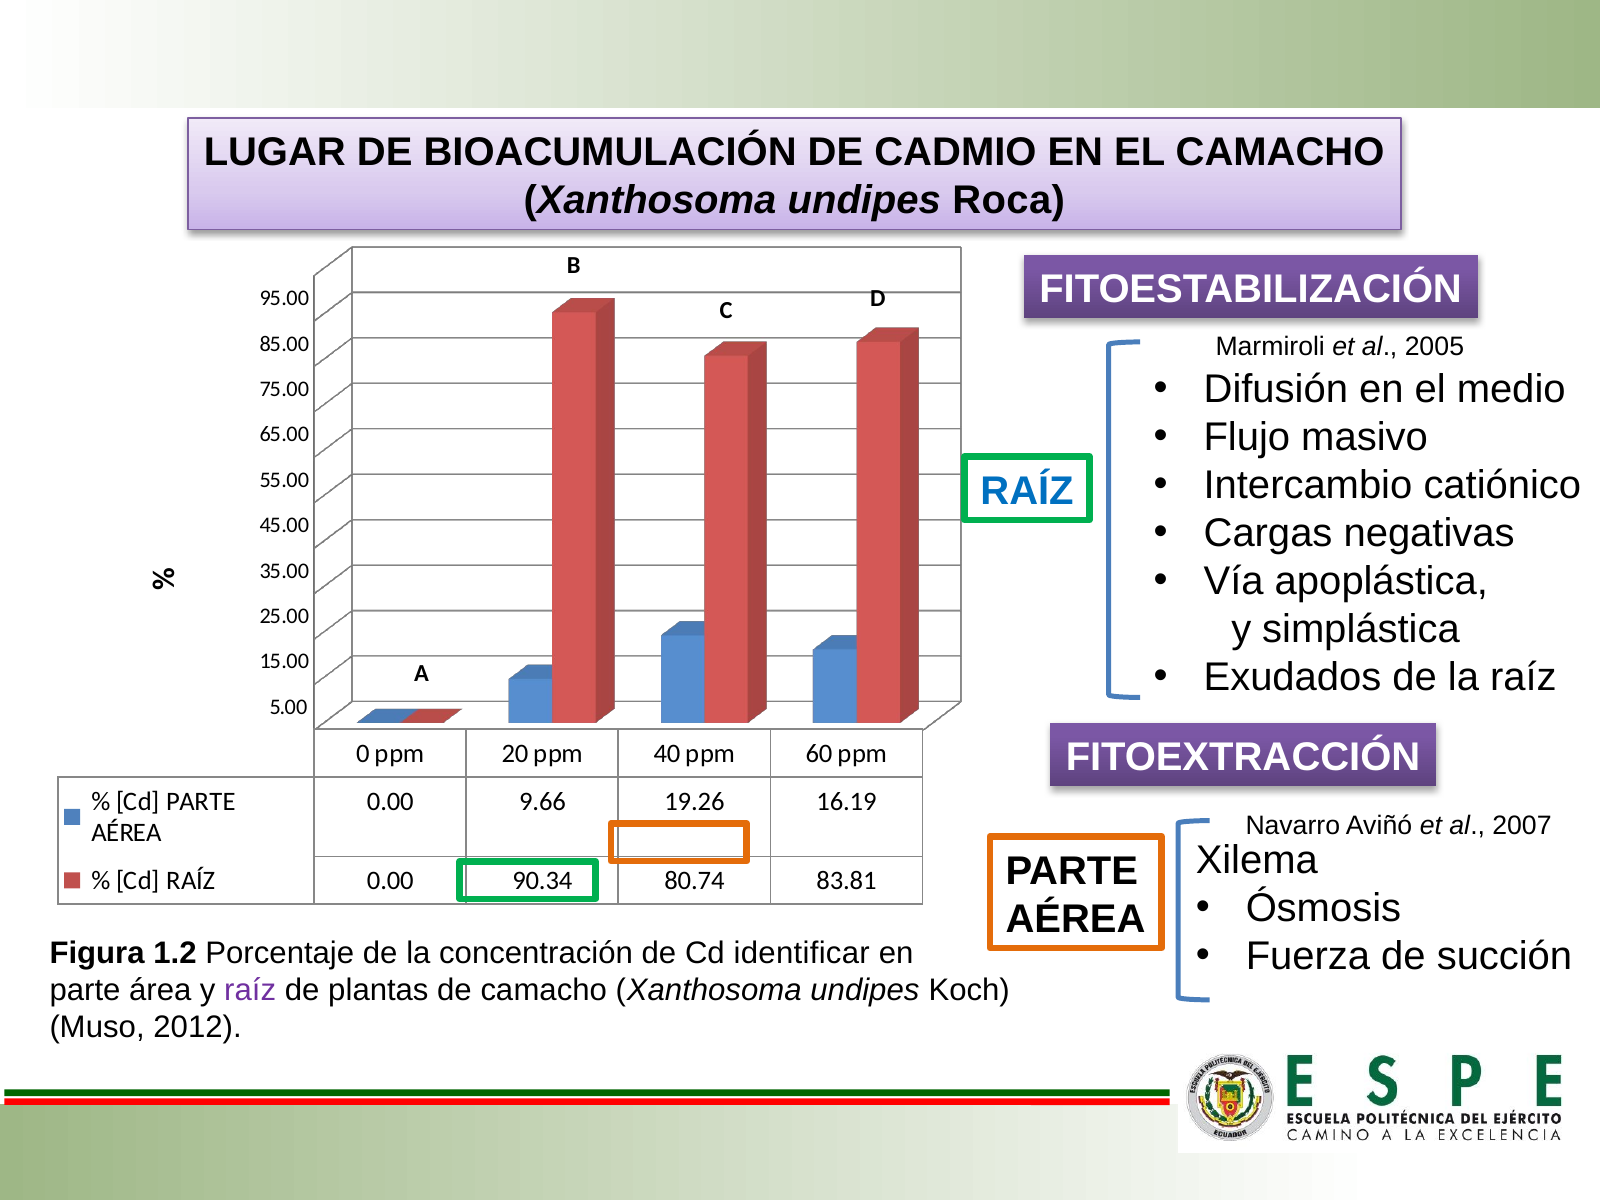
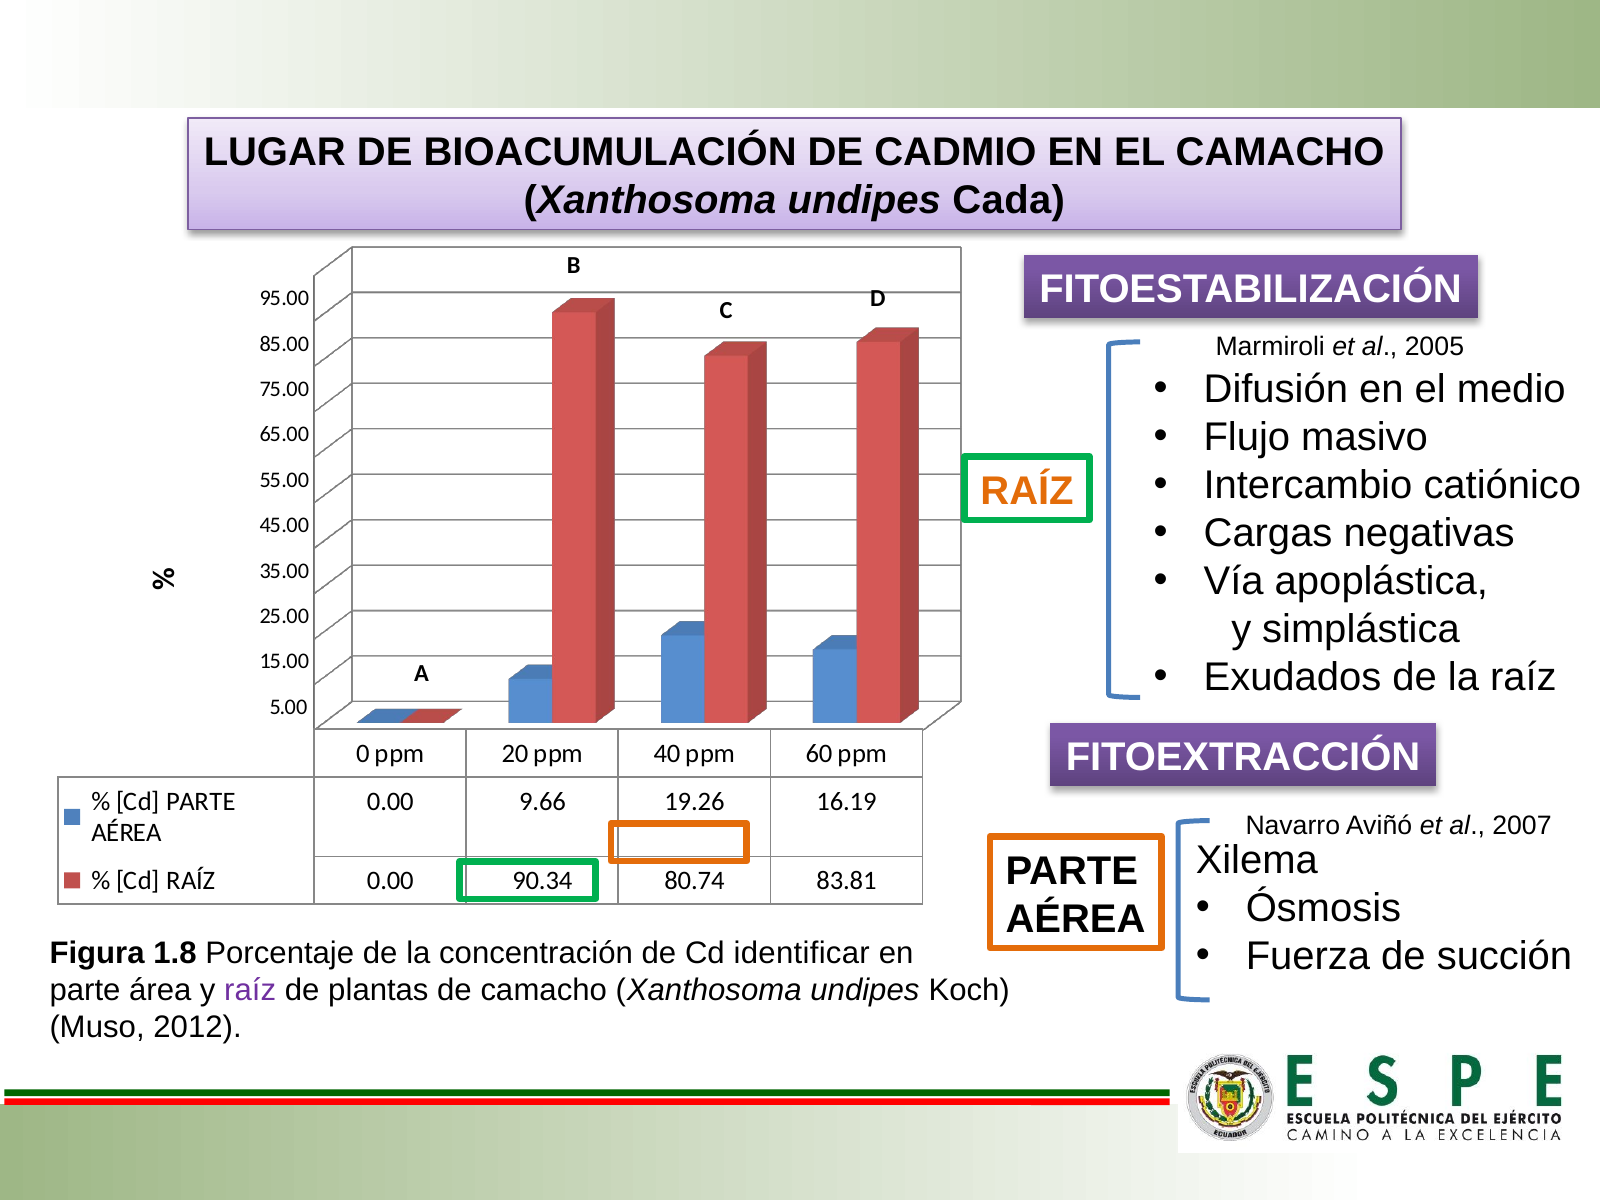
Roca: Roca -> Cada
RAÍZ at (1027, 491) colour: blue -> orange
1.2: 1.2 -> 1.8
